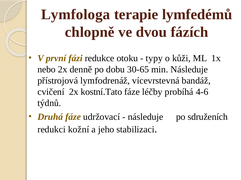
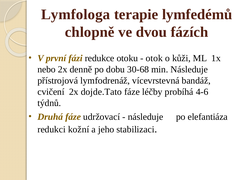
typy: typy -> otok
30-65: 30-65 -> 30-68
kostní.Tato: kostní.Tato -> dojde.Tato
sdruženích: sdruženích -> elefantiáza
